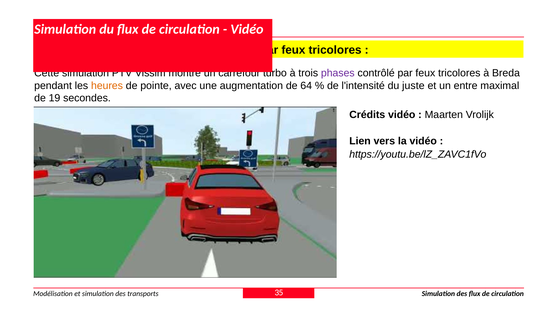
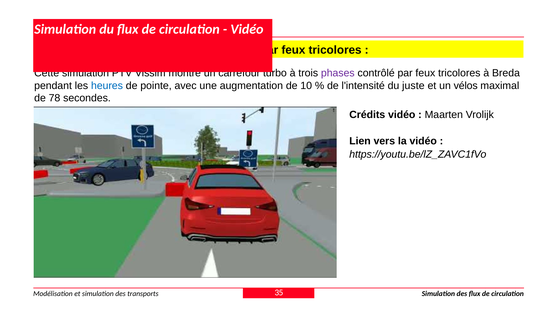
heures colour: orange -> blue
64: 64 -> 10
entre: entre -> vélos
19: 19 -> 78
